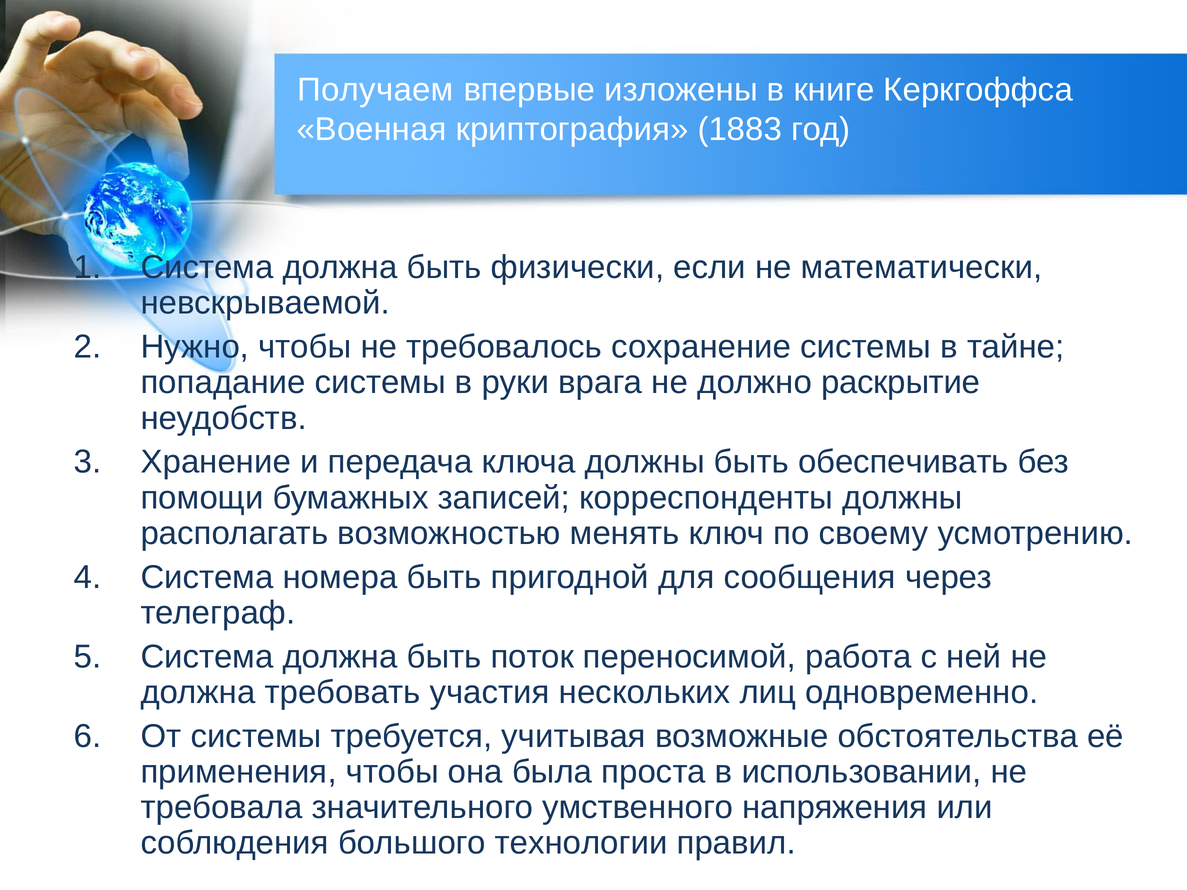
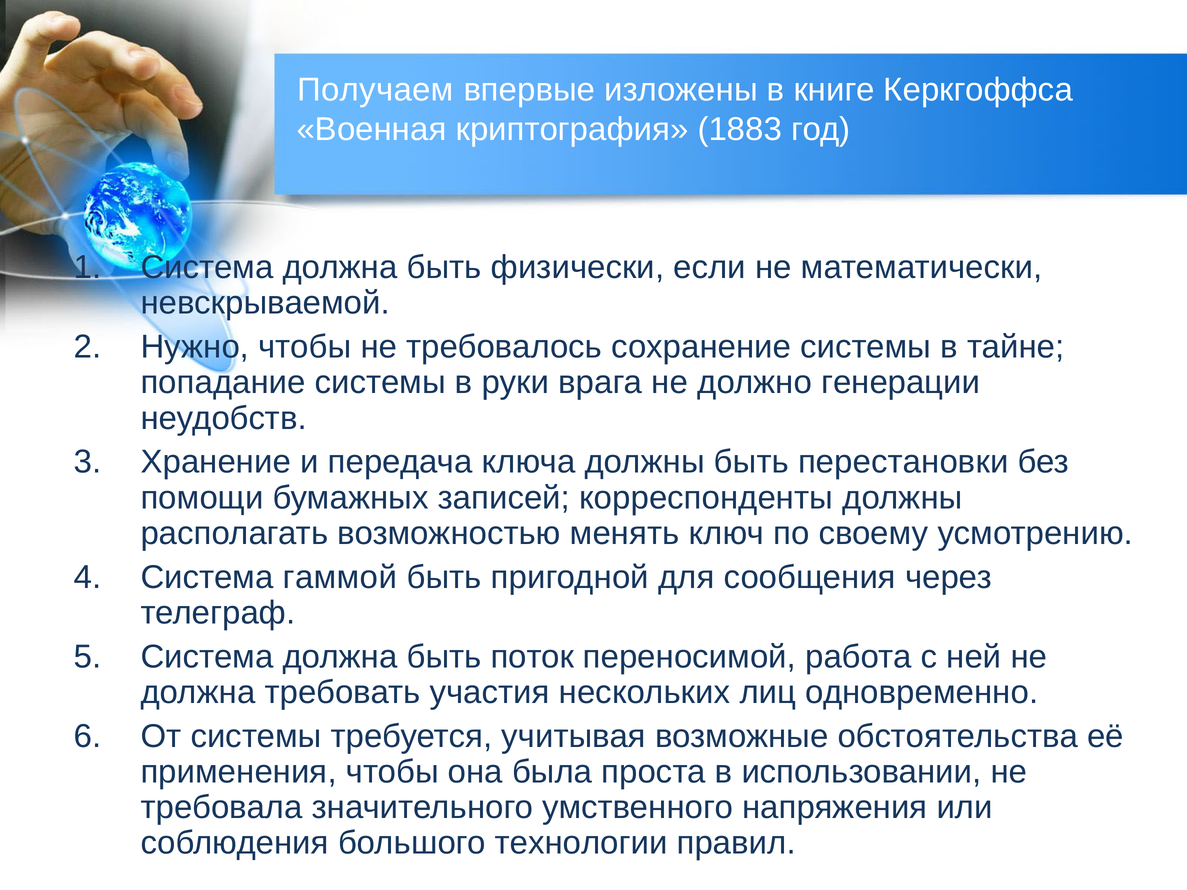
раскрытие: раскрытие -> генерации
обеспечивать: обеспечивать -> перестановки
номера: номера -> гаммой
